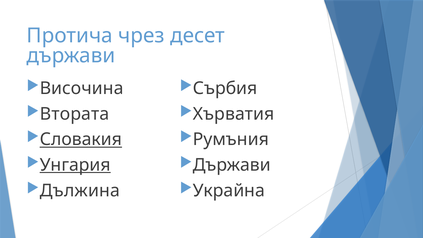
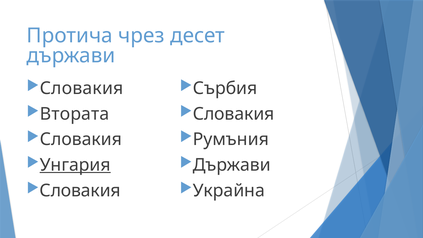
Височина at (82, 88): Височина -> Словакия
Хърватия at (234, 114): Хърватия -> Словакия
Словакия at (81, 139) underline: present -> none
Дължина at (80, 191): Дължина -> Словакия
